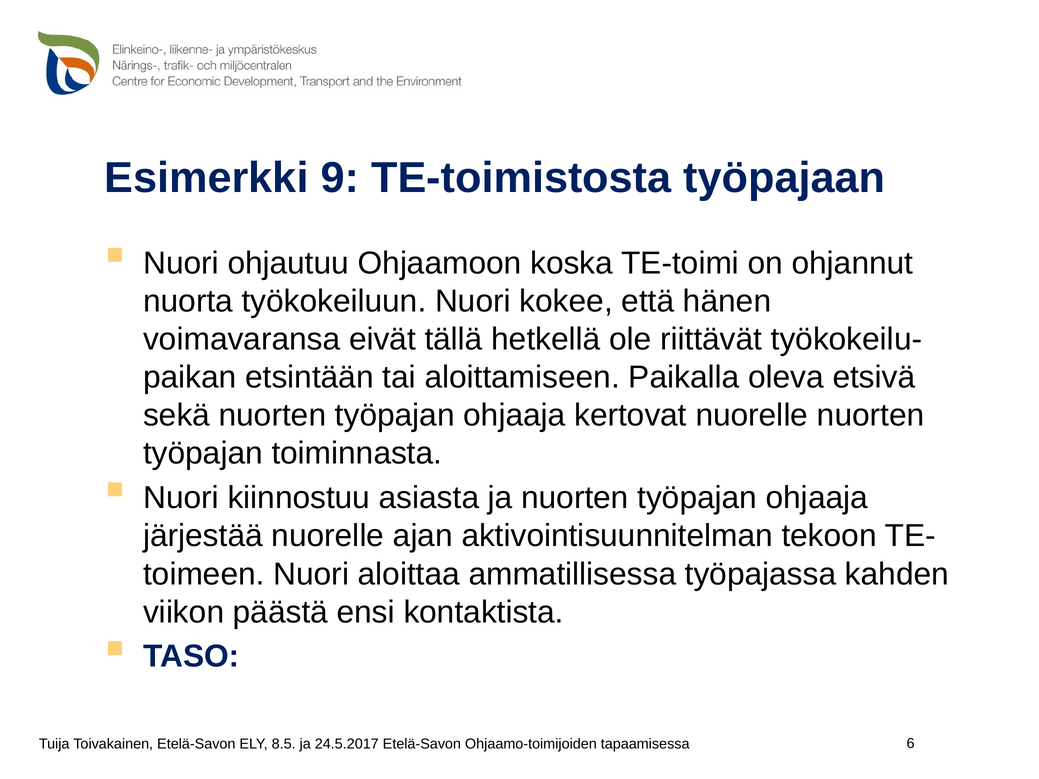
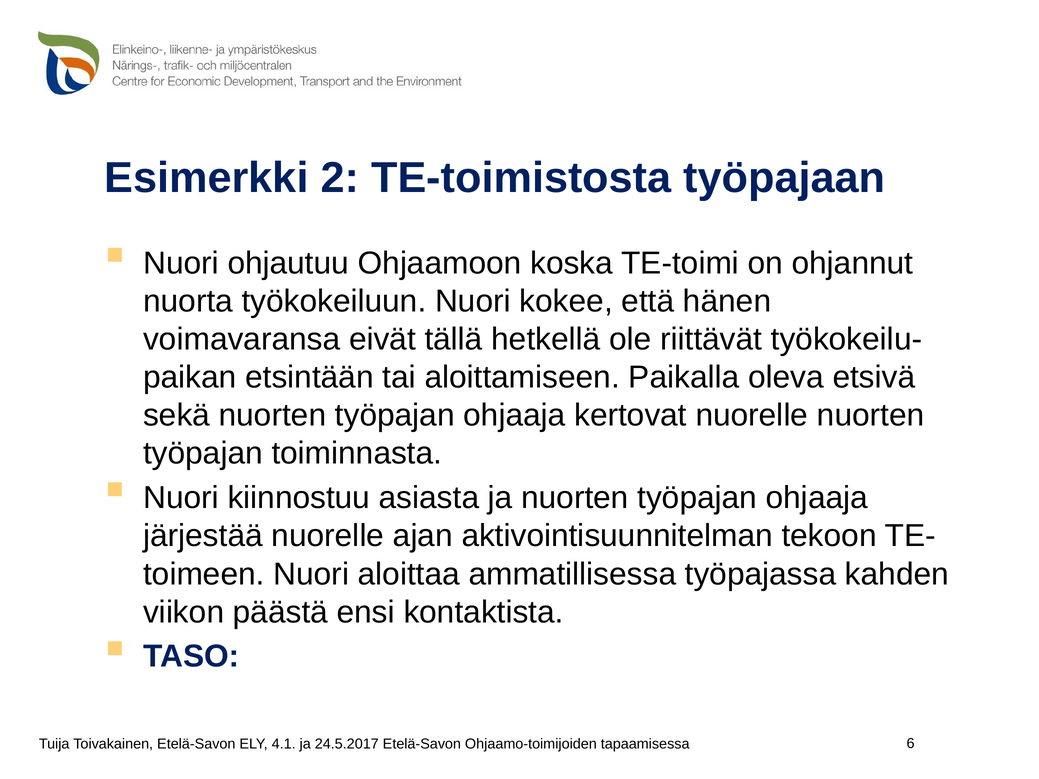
9: 9 -> 2
8.5: 8.5 -> 4.1
